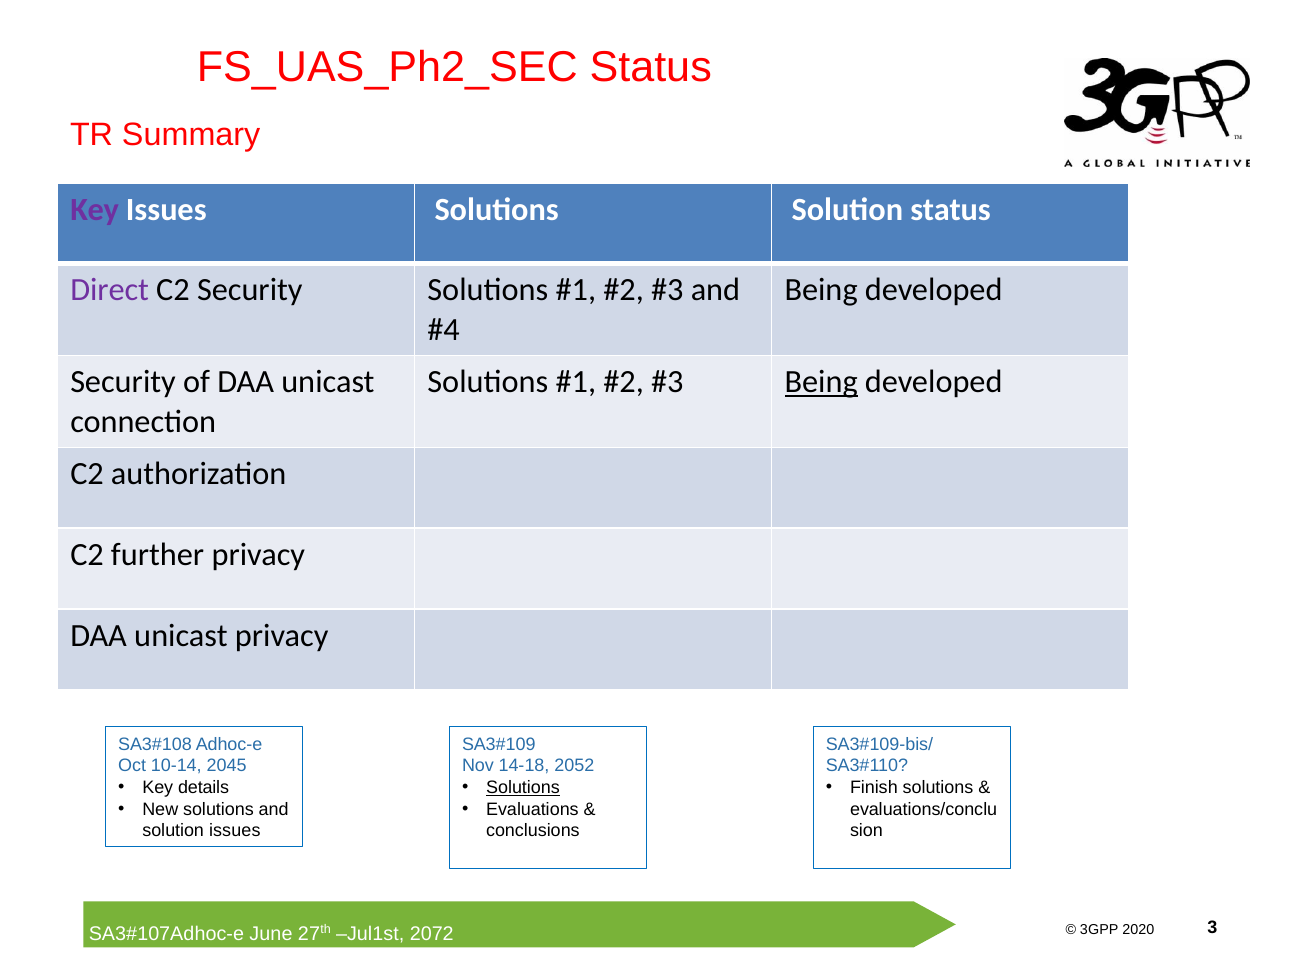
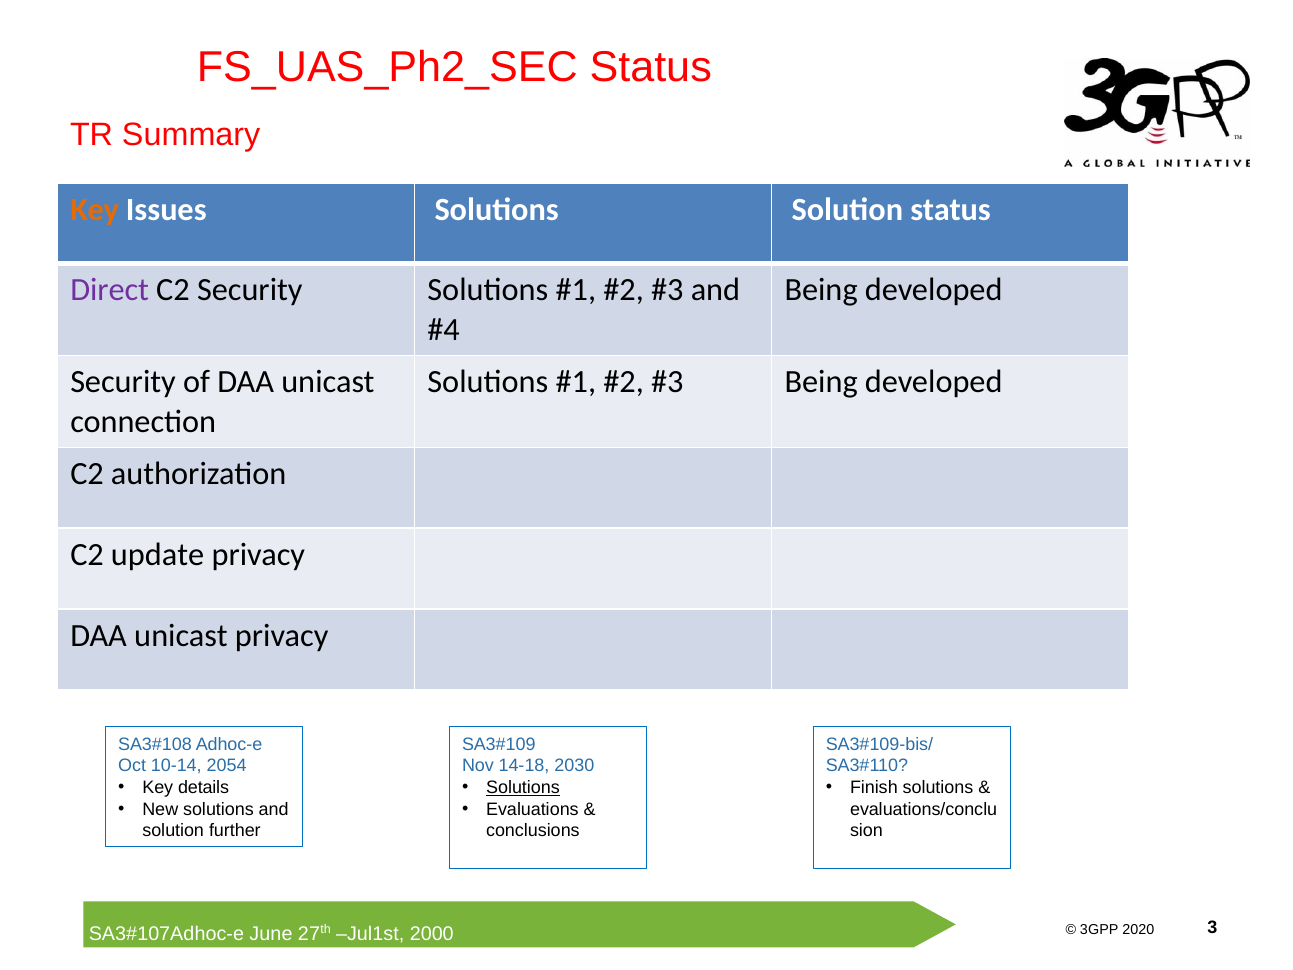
Key at (95, 209) colour: purple -> orange
Being at (821, 382) underline: present -> none
further: further -> update
2045: 2045 -> 2054
2052: 2052 -> 2030
solution issues: issues -> further
2072: 2072 -> 2000
